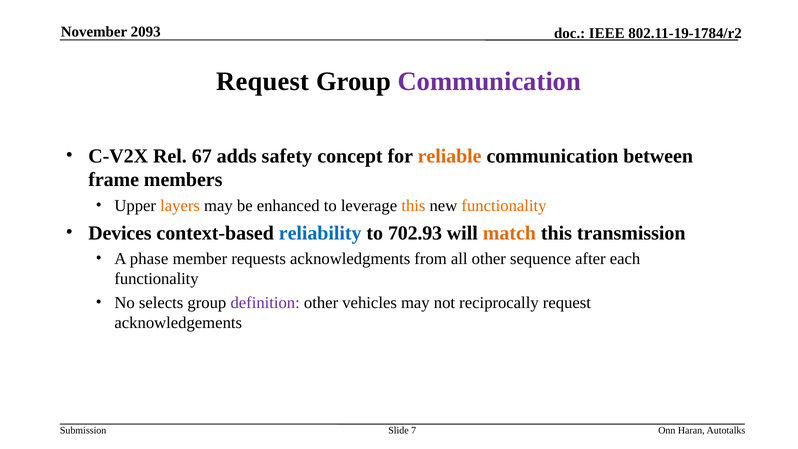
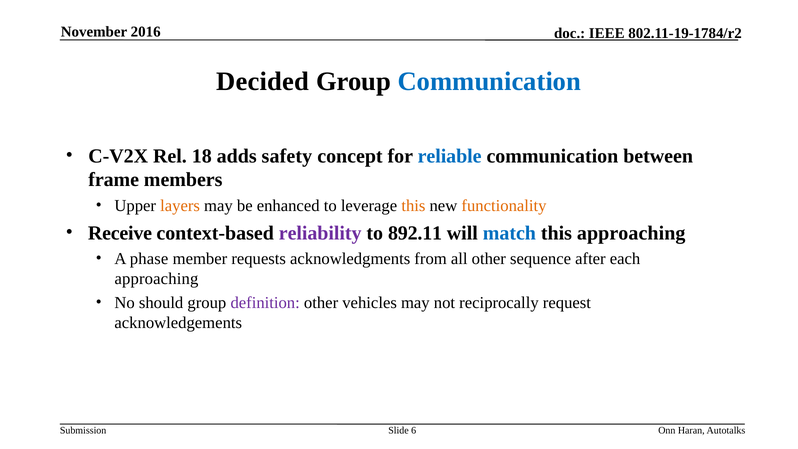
2093: 2093 -> 2016
Request at (263, 82): Request -> Decided
Communication at (489, 82) colour: purple -> blue
67: 67 -> 18
reliable colour: orange -> blue
Devices: Devices -> Receive
reliability colour: blue -> purple
702.93: 702.93 -> 892.11
match colour: orange -> blue
this transmission: transmission -> approaching
functionality at (157, 279): functionality -> approaching
selects: selects -> should
7: 7 -> 6
